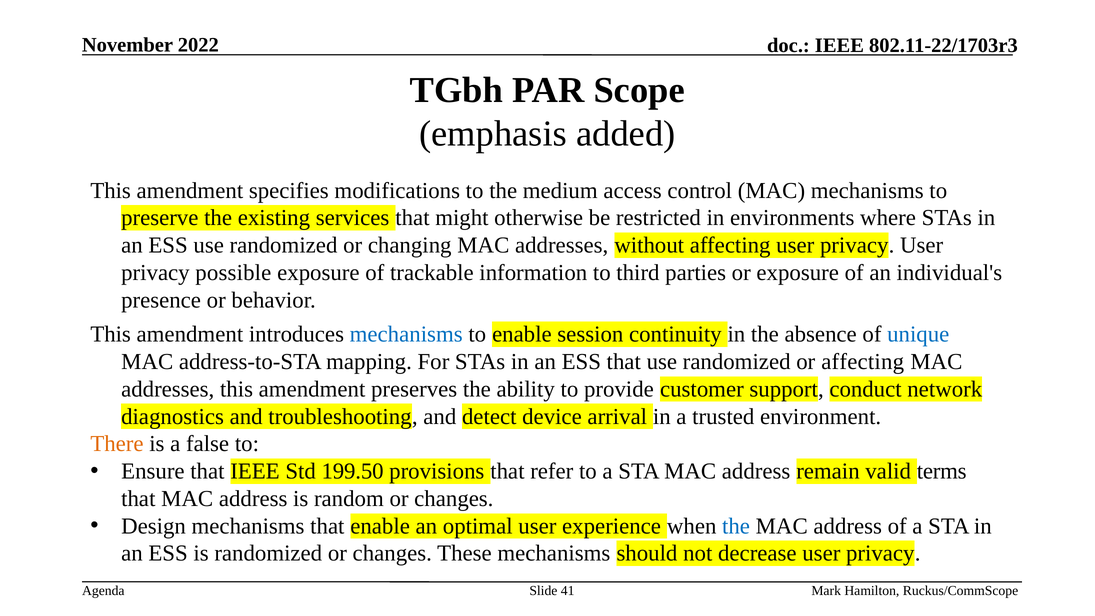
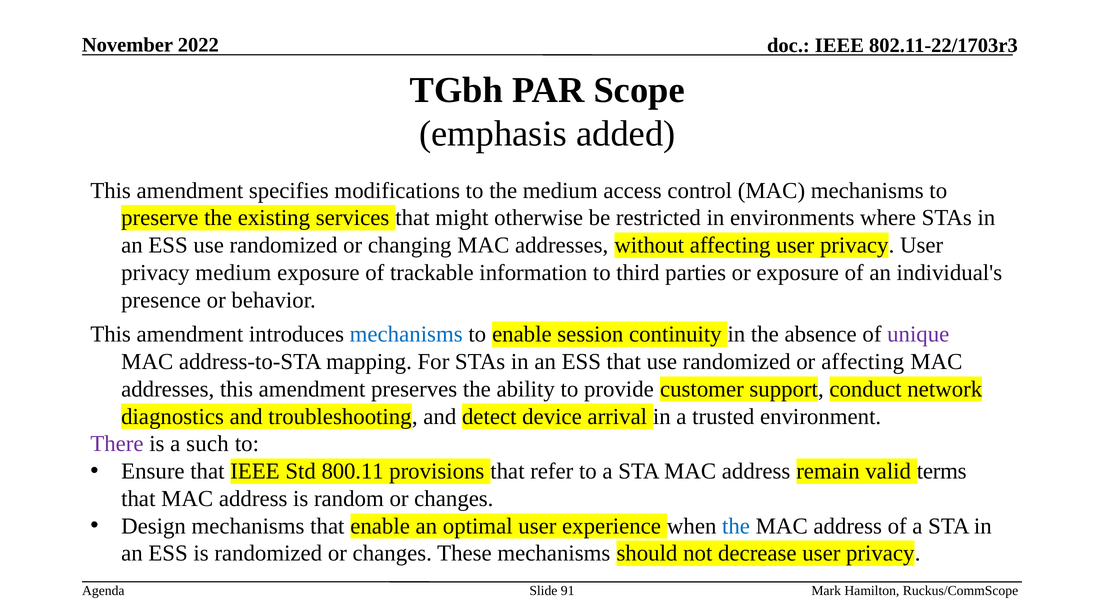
privacy possible: possible -> medium
unique colour: blue -> purple
There colour: orange -> purple
false: false -> such
199.50: 199.50 -> 800.11
41: 41 -> 91
